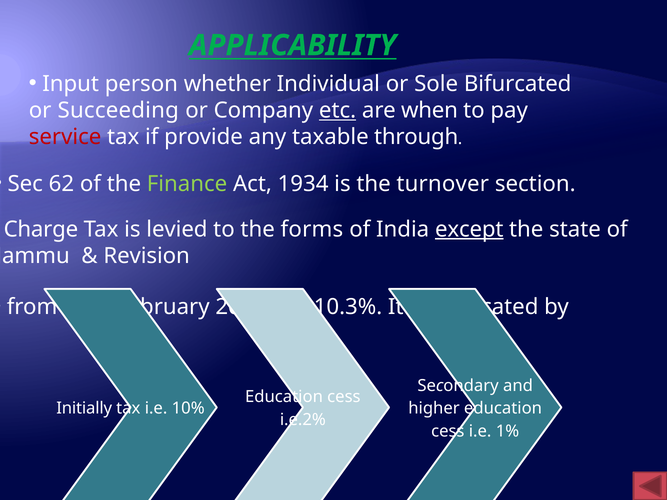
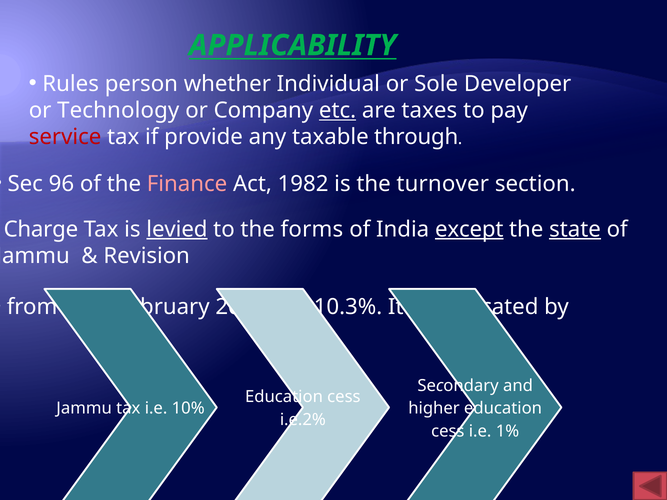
Input: Input -> Rules
Sole Bifurcated: Bifurcated -> Developer
Succeeding: Succeeding -> Technology
when: when -> taxes
62: 62 -> 96
Finance colour: light green -> pink
1934: 1934 -> 1982
levied underline: none -> present
state underline: none -> present
Initially at (84, 409): Initially -> Jammu
